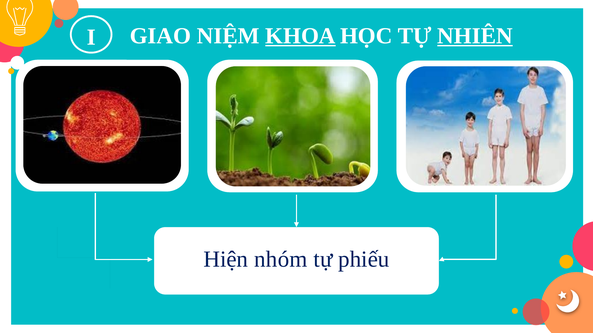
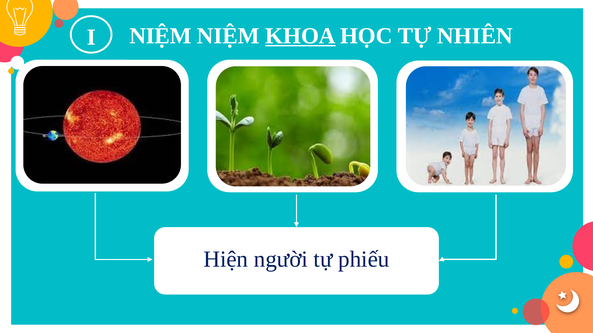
I GIAO: GIAO -> NIỆM
NHIÊN underline: present -> none
nhóm: nhóm -> người
